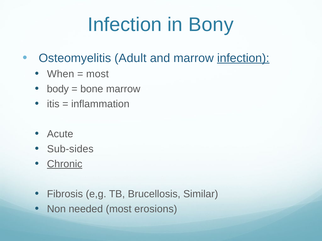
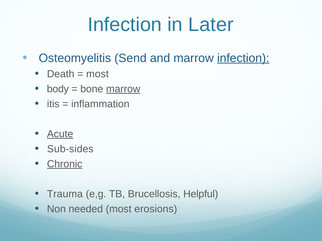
Bony: Bony -> Later
Adult: Adult -> Send
When: When -> Death
marrow at (123, 89) underline: none -> present
Acute underline: none -> present
Fibrosis: Fibrosis -> Trauma
Similar: Similar -> Helpful
